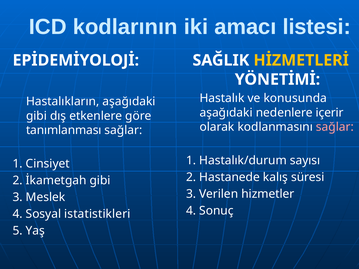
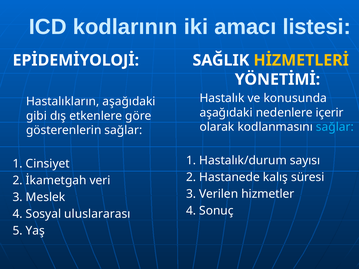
sağlar at (335, 127) colour: pink -> light blue
tanımlanması: tanımlanması -> gösterenlerin
İkametgah gibi: gibi -> veri
istatistikleri: istatistikleri -> uluslararası
